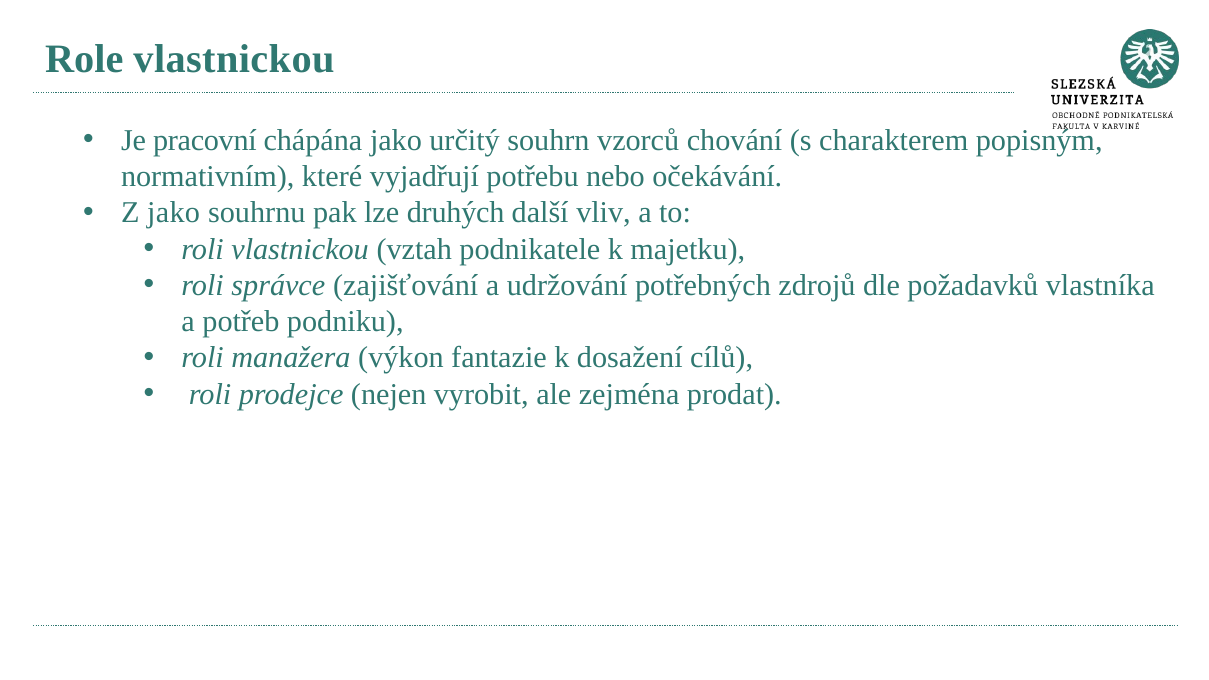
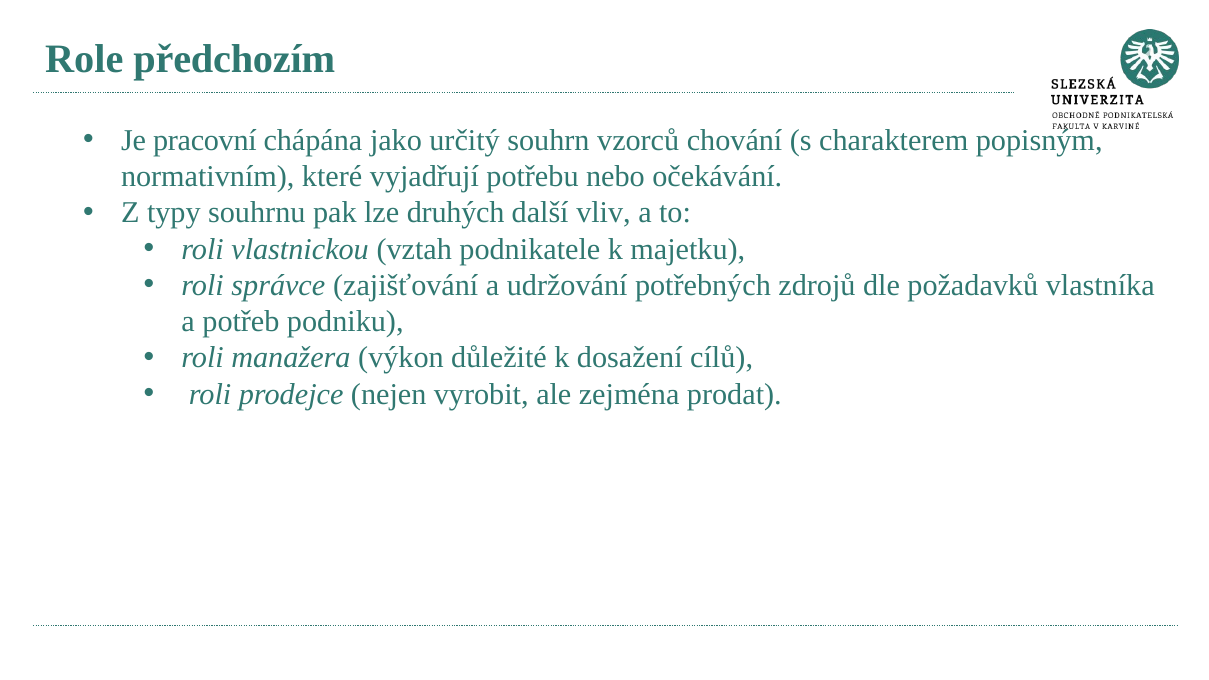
Role vlastnickou: vlastnickou -> předchozím
Z jako: jako -> typy
fantazie: fantazie -> důležité
